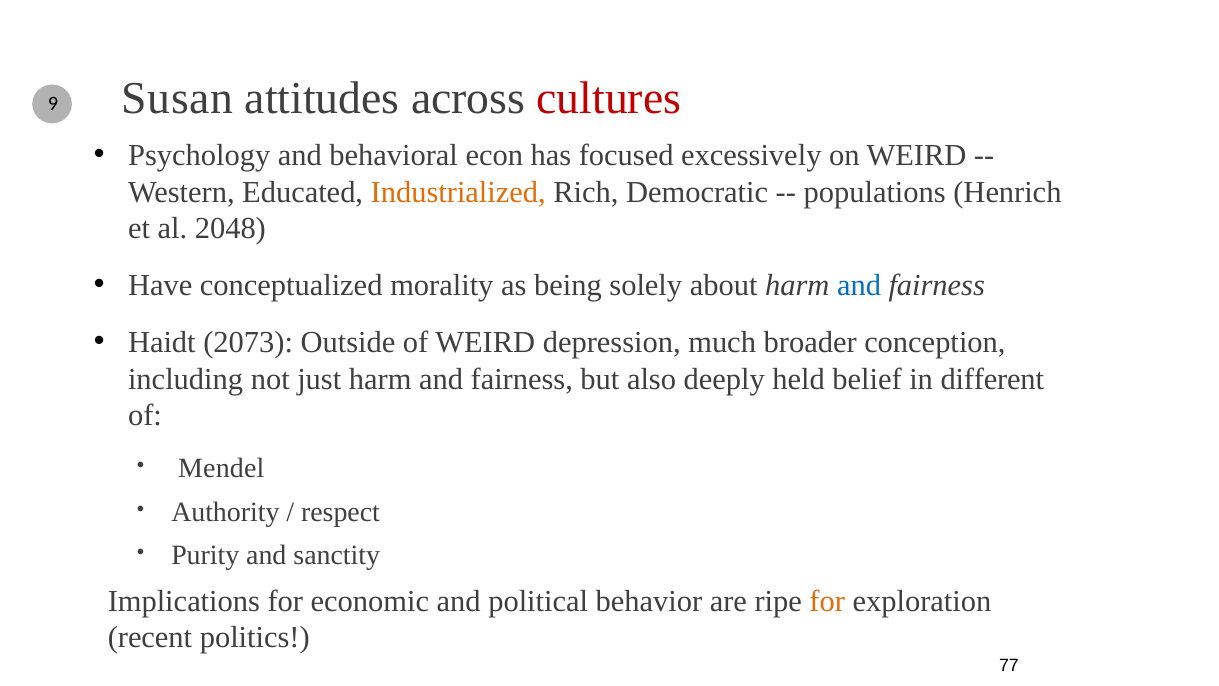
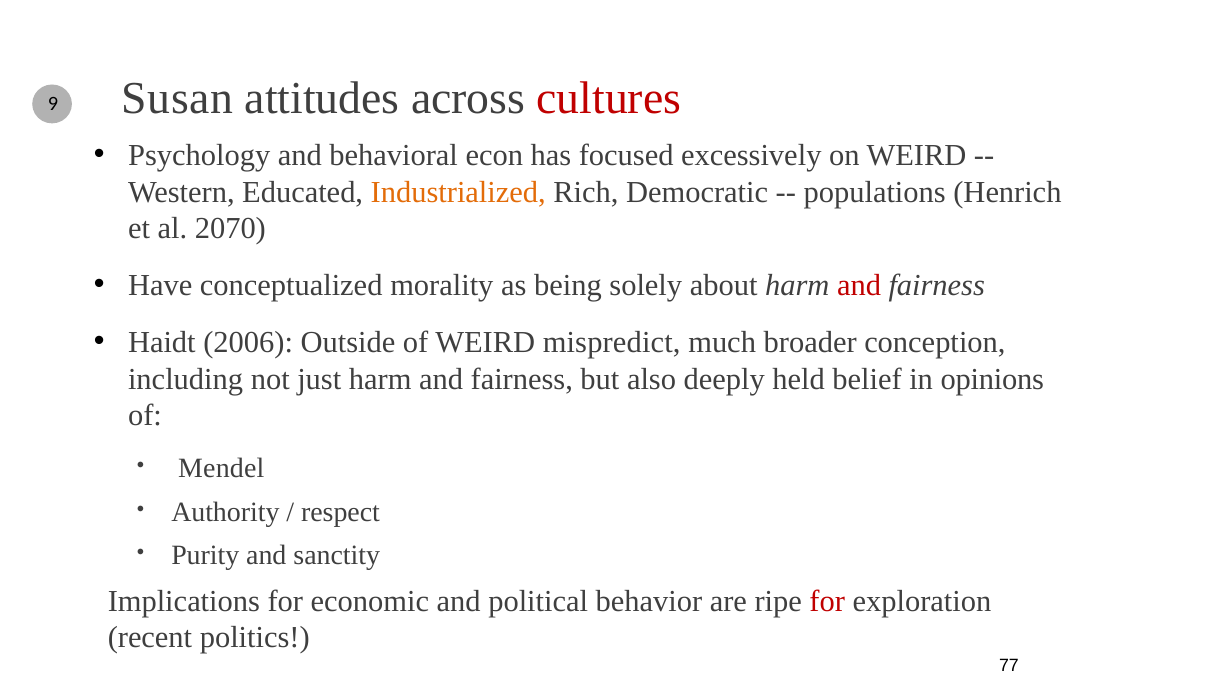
2048: 2048 -> 2070
and at (859, 285) colour: blue -> red
2073: 2073 -> 2006
depression: depression -> mispredict
different: different -> opinions
for at (827, 601) colour: orange -> red
